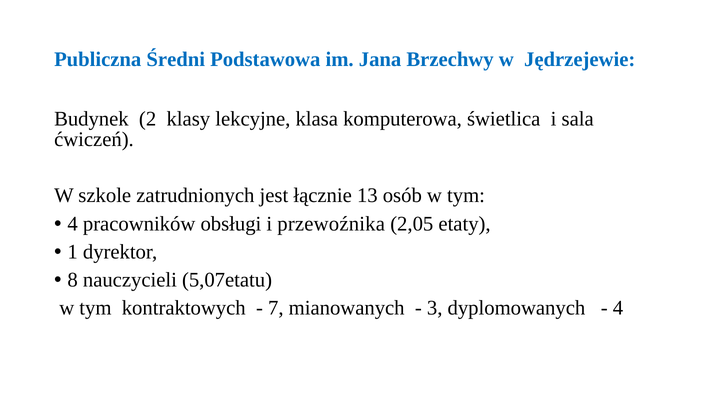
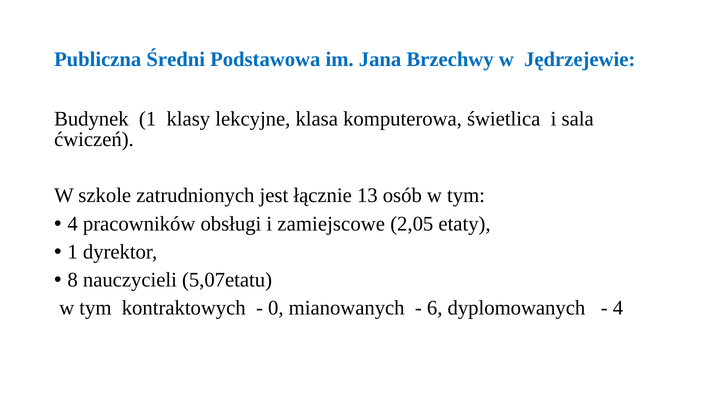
Budynek 2: 2 -> 1
przewoźnika: przewoźnika -> zamiejscowe
7: 7 -> 0
3: 3 -> 6
